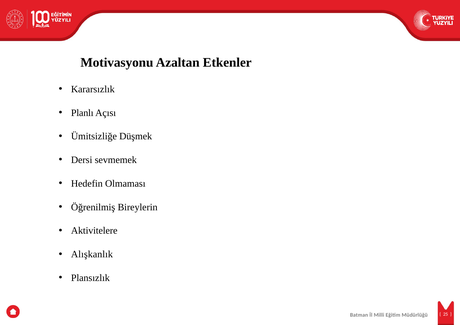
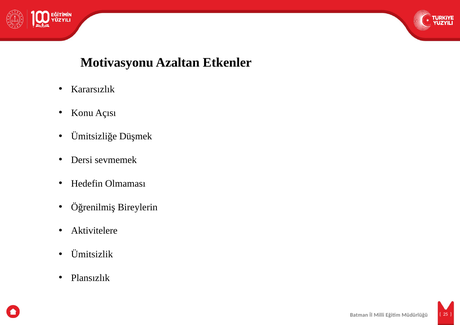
Planlı: Planlı -> Konu
Alışkanlık: Alışkanlık -> Ümitsizlik
